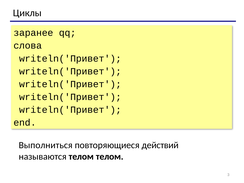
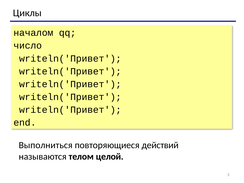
заранее: заранее -> началом
слова: слова -> число
телом телом: телом -> целой
